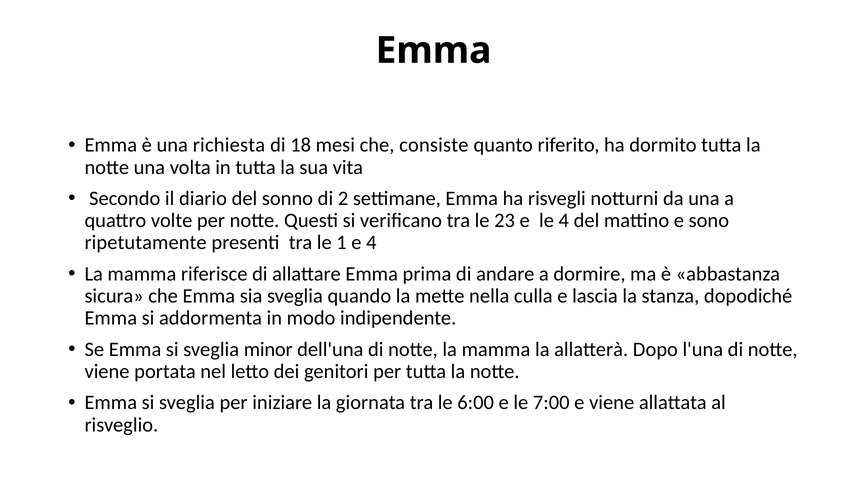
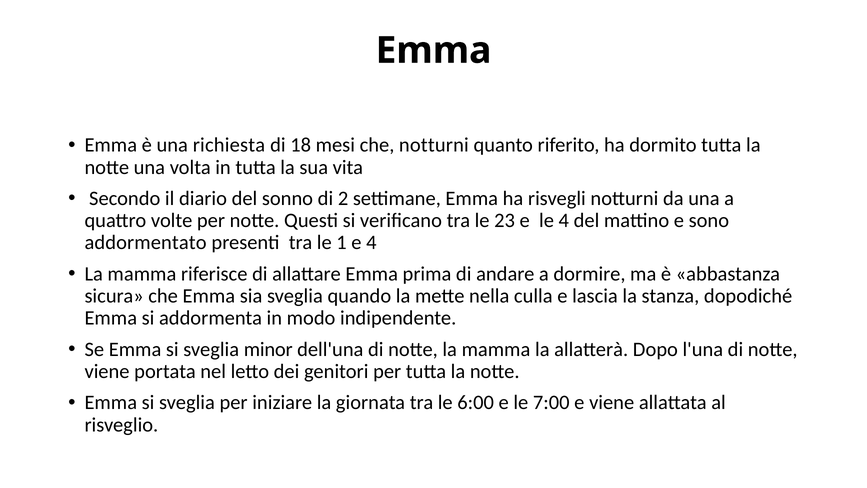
che consiste: consiste -> notturni
ripetutamente: ripetutamente -> addormentato
